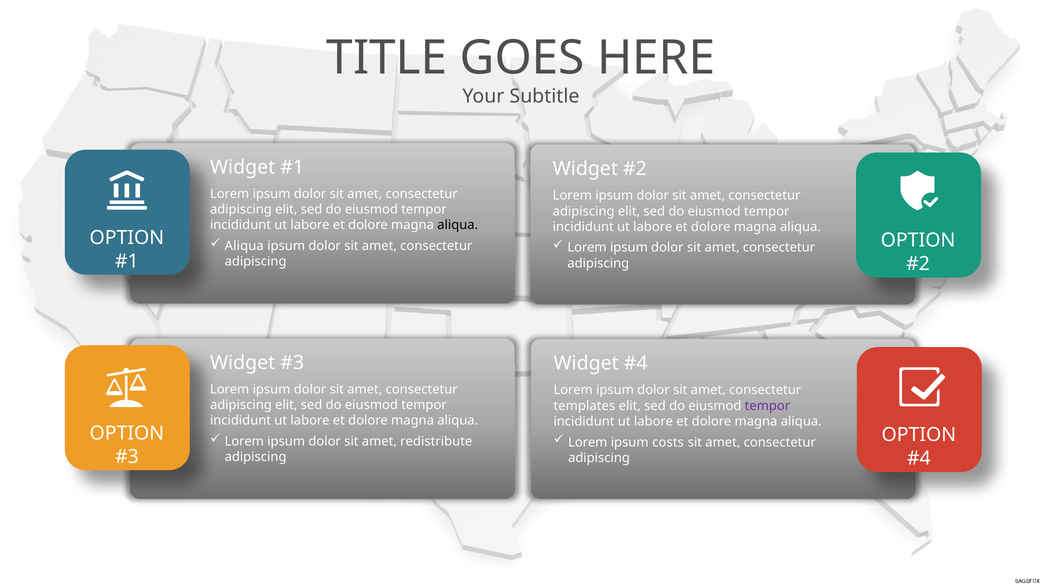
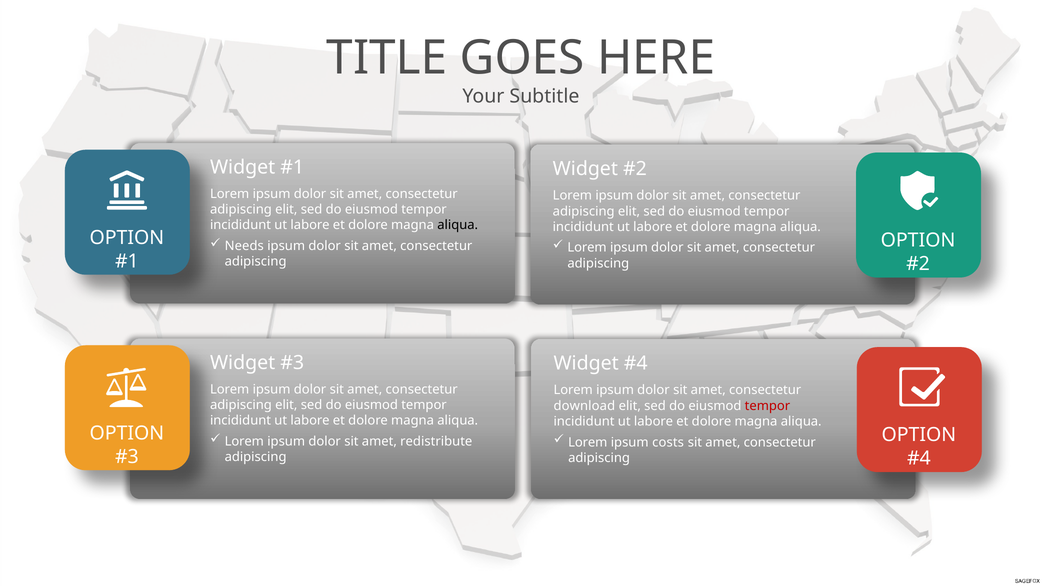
Aliqua at (244, 246): Aliqua -> Needs
templates: templates -> download
tempor at (767, 406) colour: purple -> red
